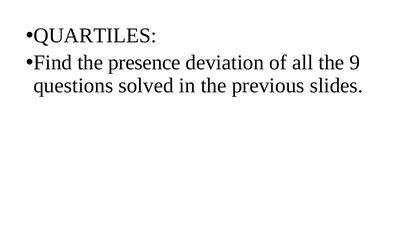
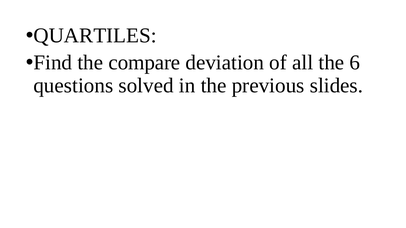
presence: presence -> compare
9: 9 -> 6
